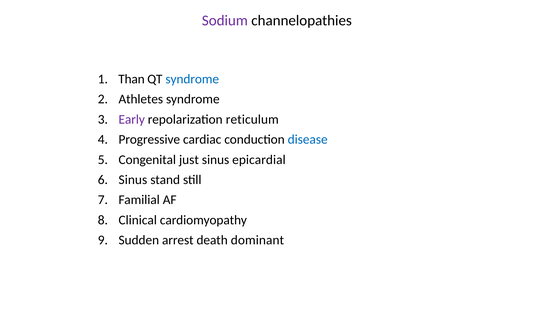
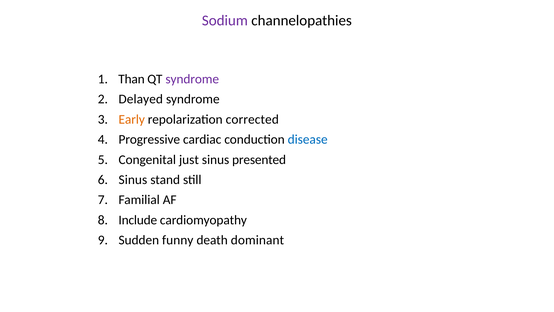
syndrome at (192, 79) colour: blue -> purple
Athletes: Athletes -> Delayed
Early colour: purple -> orange
reticulum: reticulum -> corrected
epicardial: epicardial -> presented
Clinical: Clinical -> Include
arrest: arrest -> funny
